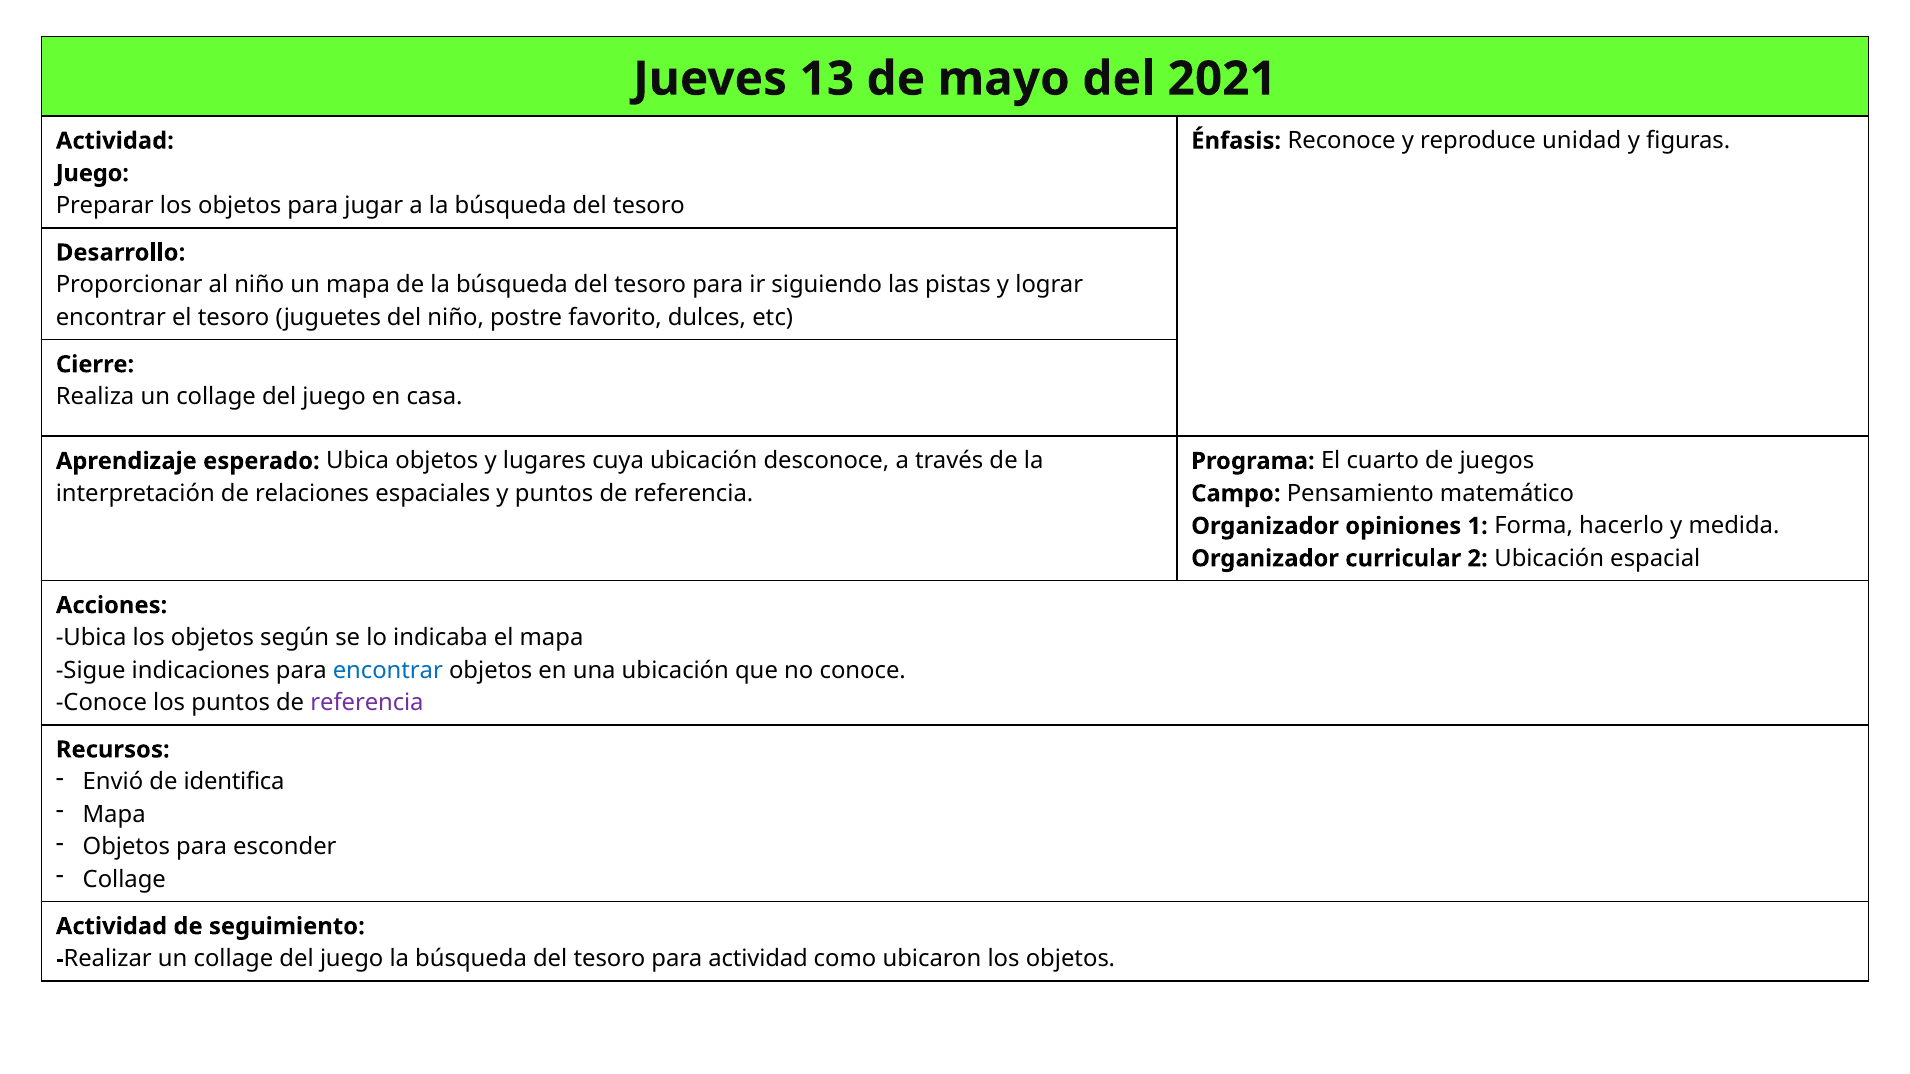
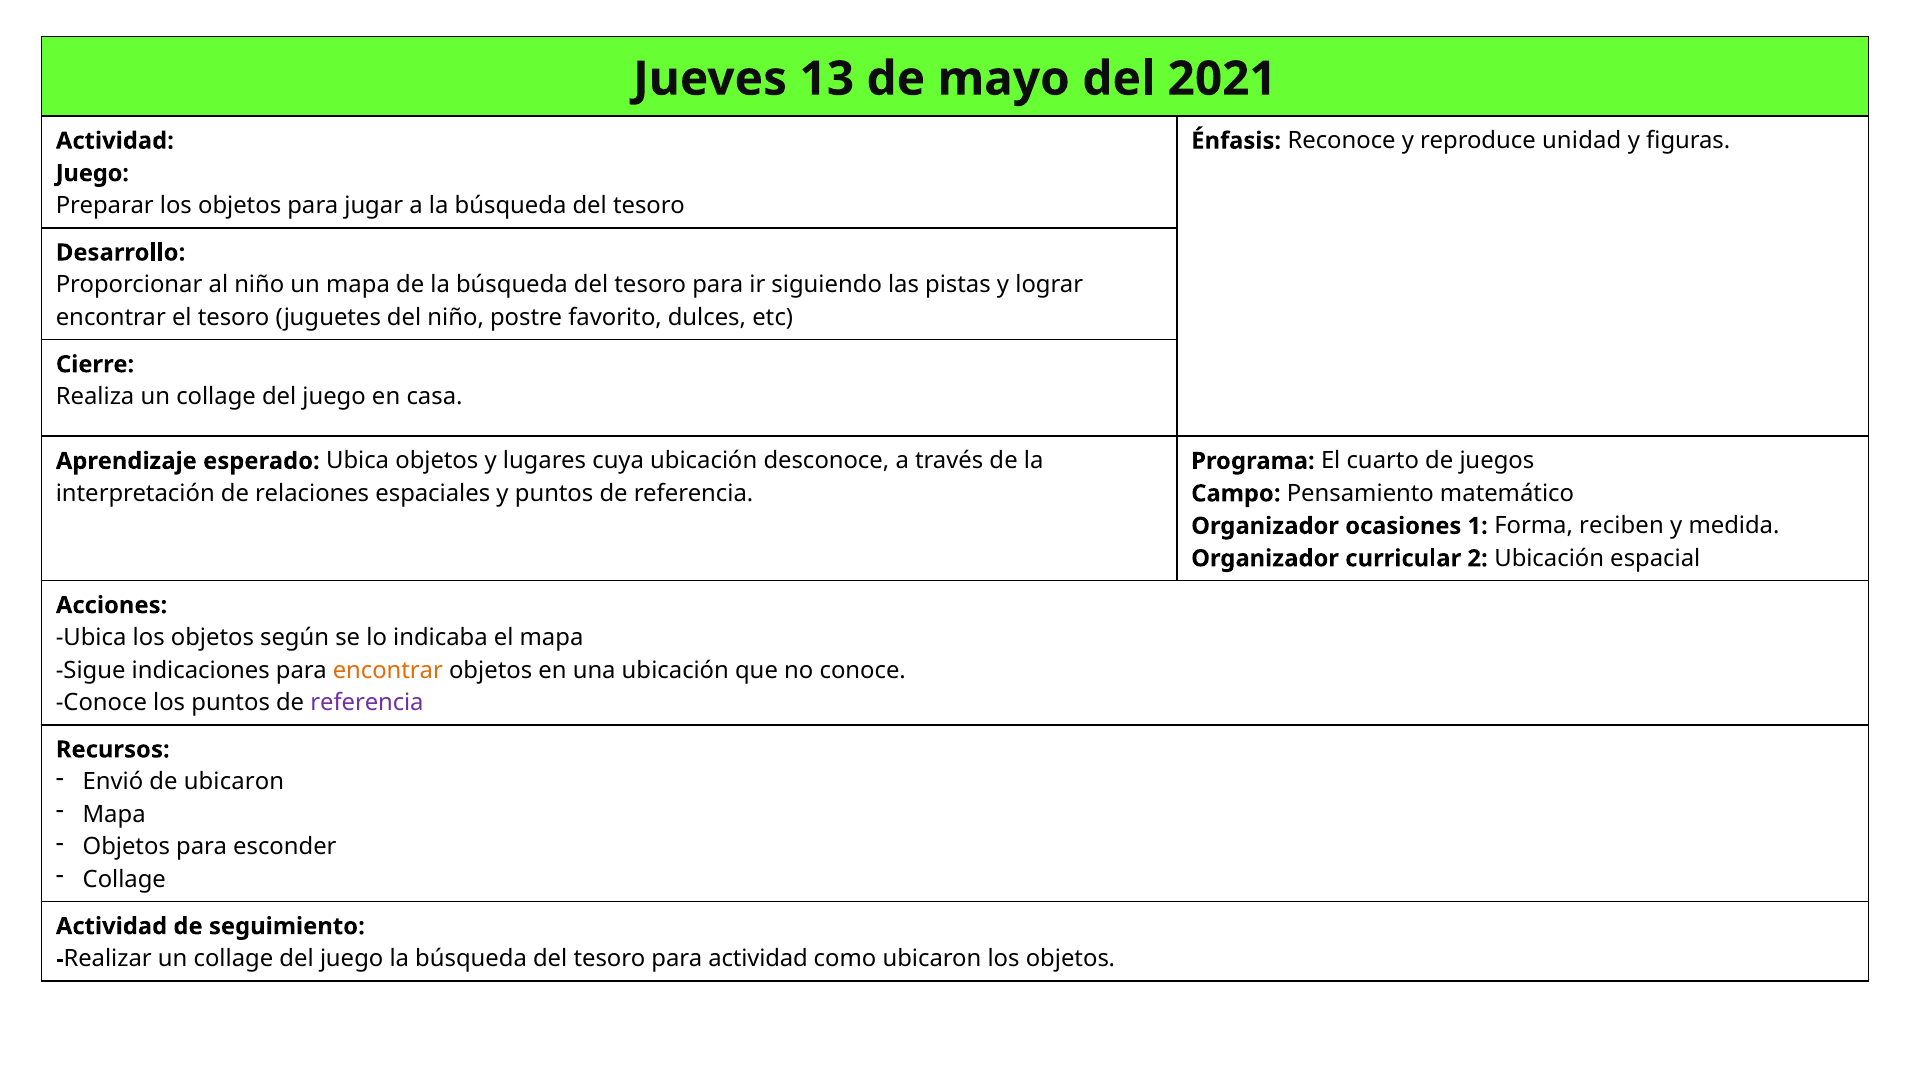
opiniones: opiniones -> ocasiones
hacerlo: hacerlo -> reciben
encontrar at (388, 671) colour: blue -> orange
de identifica: identifica -> ubicaron
